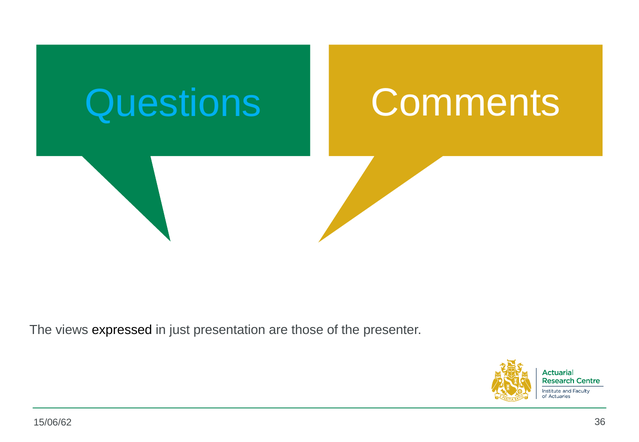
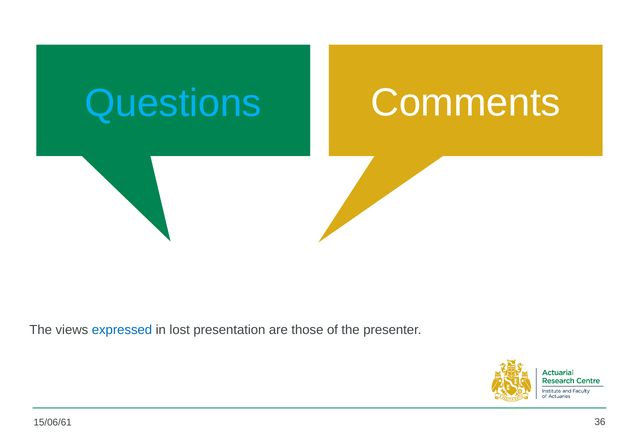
expressed colour: black -> blue
just: just -> lost
15/06/62: 15/06/62 -> 15/06/61
